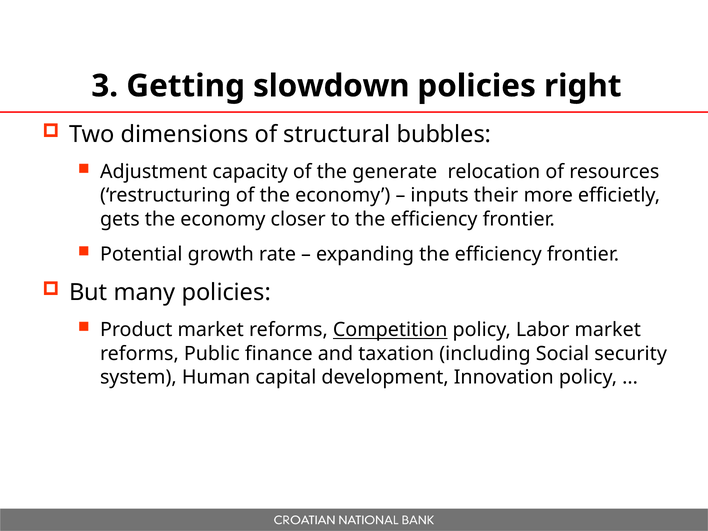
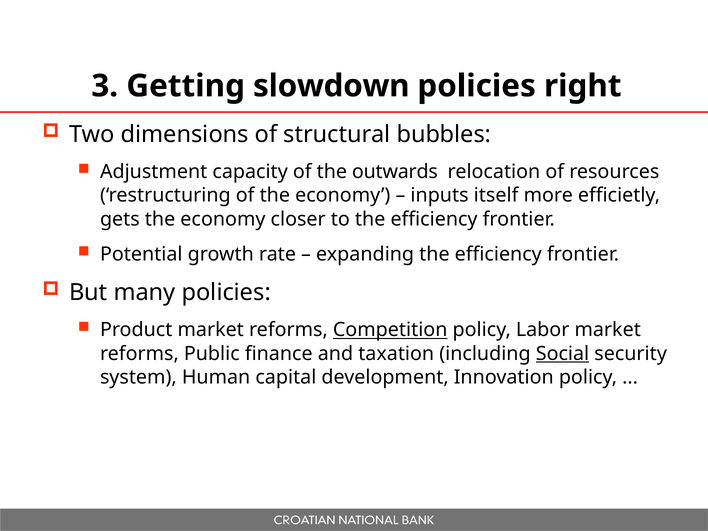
generate: generate -> outwards
their: their -> itself
Social underline: none -> present
